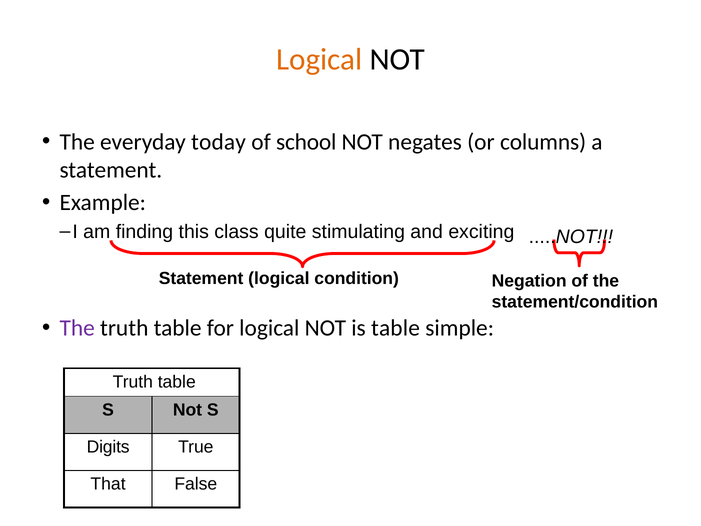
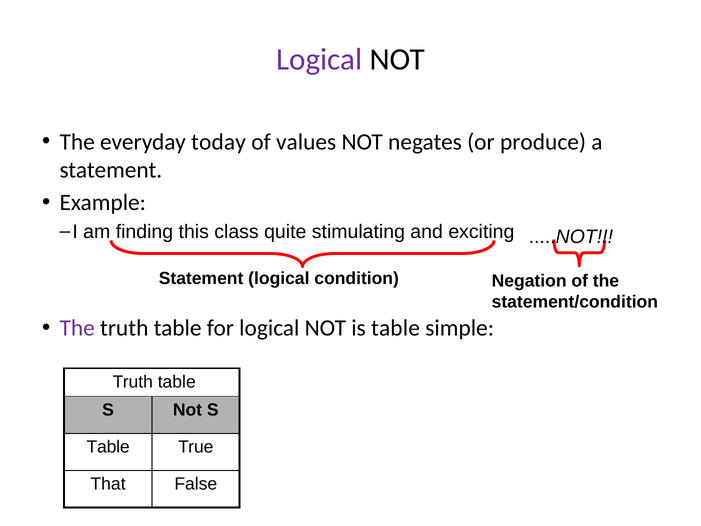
Logical at (319, 59) colour: orange -> purple
school: school -> values
columns: columns -> produce
Digits at (108, 447): Digits -> Table
